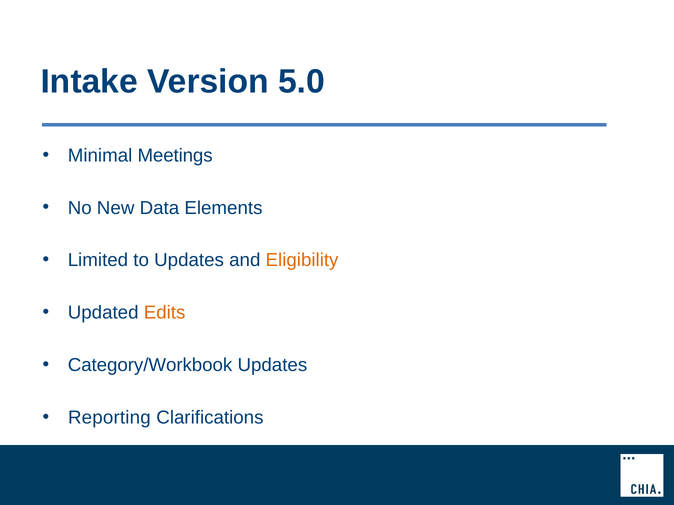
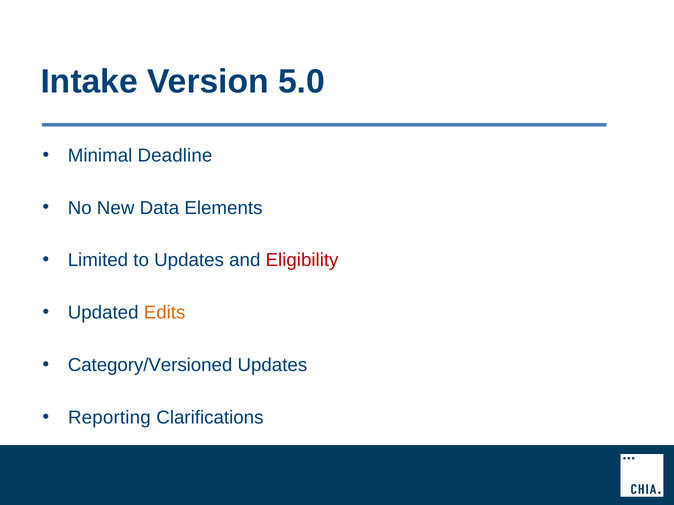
Meetings: Meetings -> Deadline
Eligibility colour: orange -> red
Category/Workbook: Category/Workbook -> Category/Versioned
